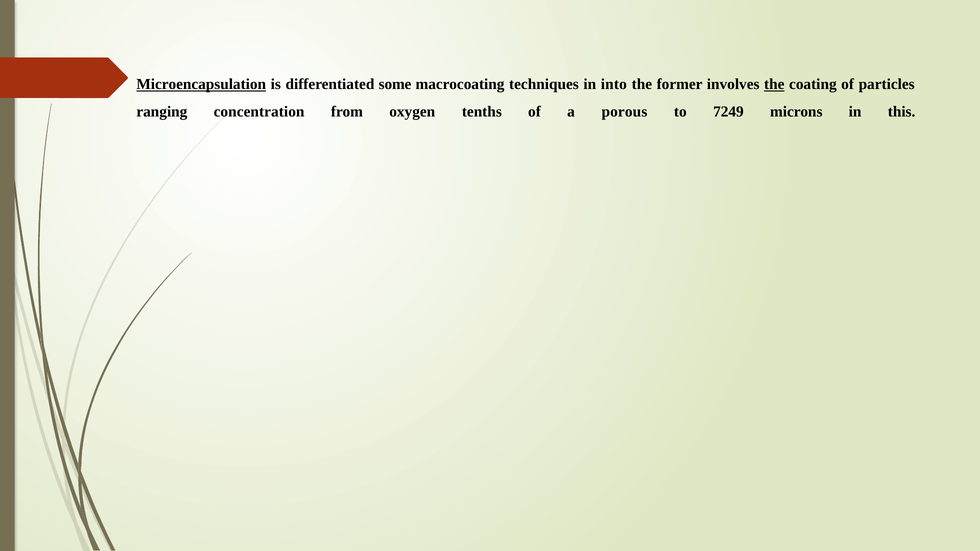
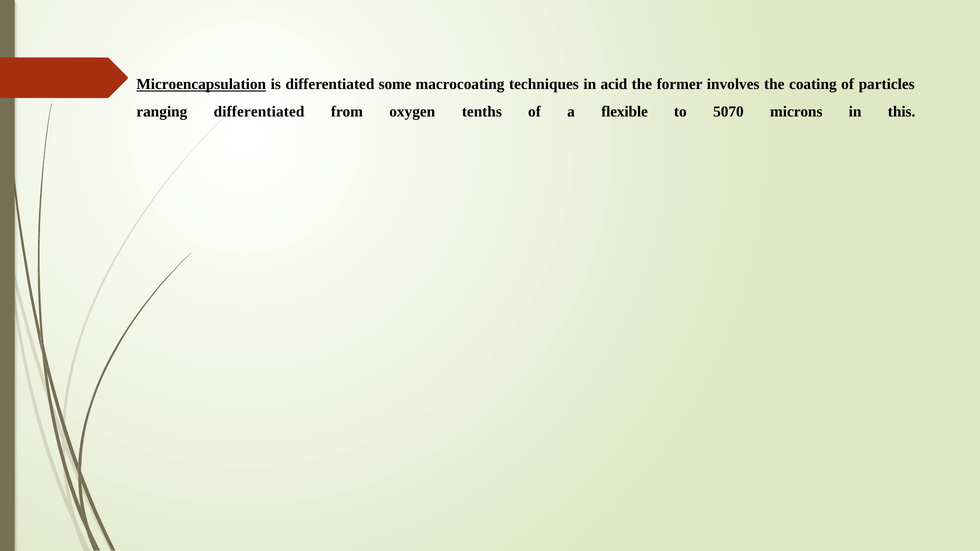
into: into -> acid
the at (774, 84) underline: present -> none
ranging concentration: concentration -> differentiated
porous: porous -> flexible
7249: 7249 -> 5070
